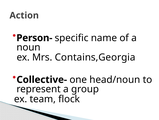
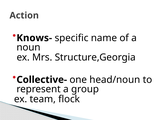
Person-: Person- -> Knows-
Contains,Georgia: Contains,Georgia -> Structure,Georgia
